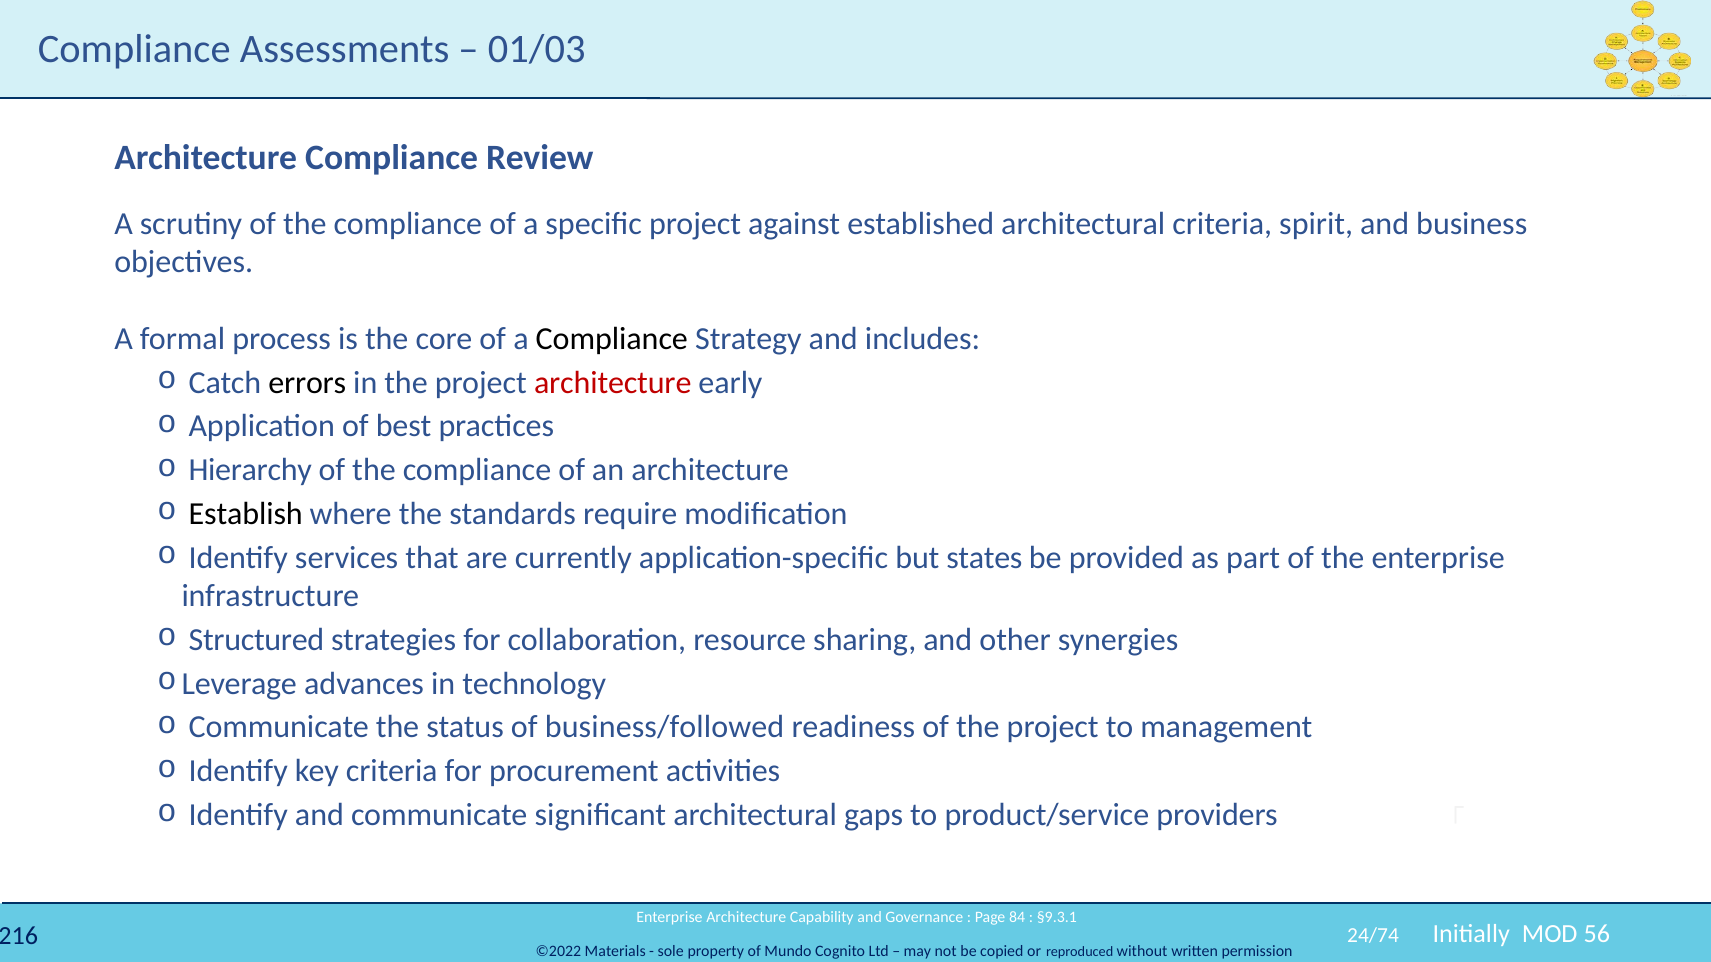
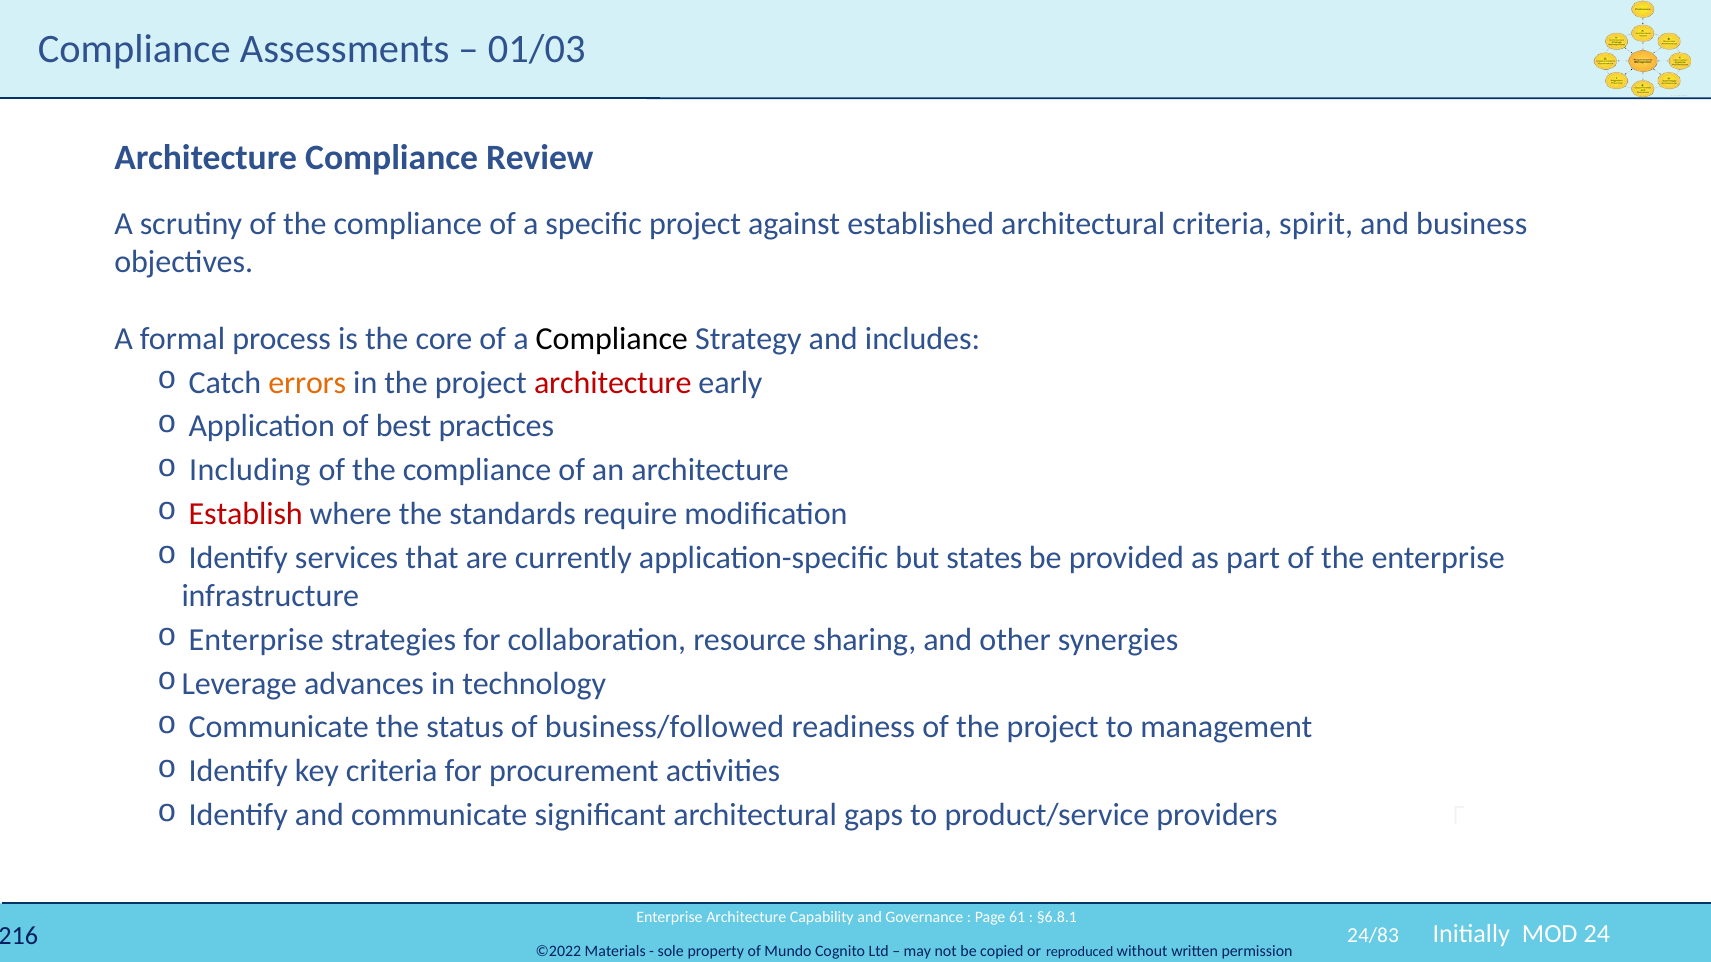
errors colour: black -> orange
Hierarchy: Hierarchy -> Including
Establish colour: black -> red
Structured at (256, 640): Structured -> Enterprise
84: 84 -> 61
§9.3.1: §9.3.1 -> §6.8.1
56: 56 -> 24
24/74: 24/74 -> 24/83
